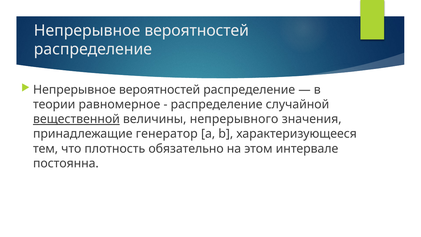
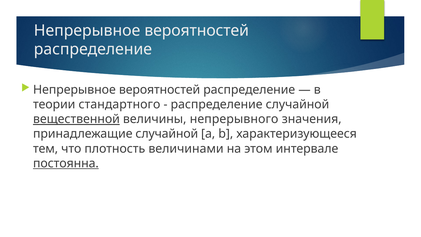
равномерное: равномерное -> стандартного
принадлежащие генератор: генератор -> случайной
обязательно: обязательно -> величинами
постоянна underline: none -> present
